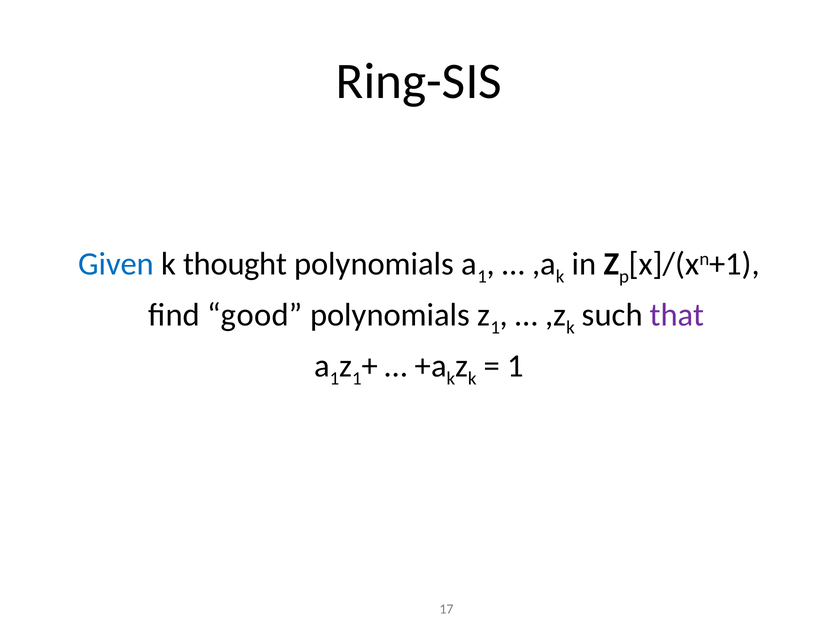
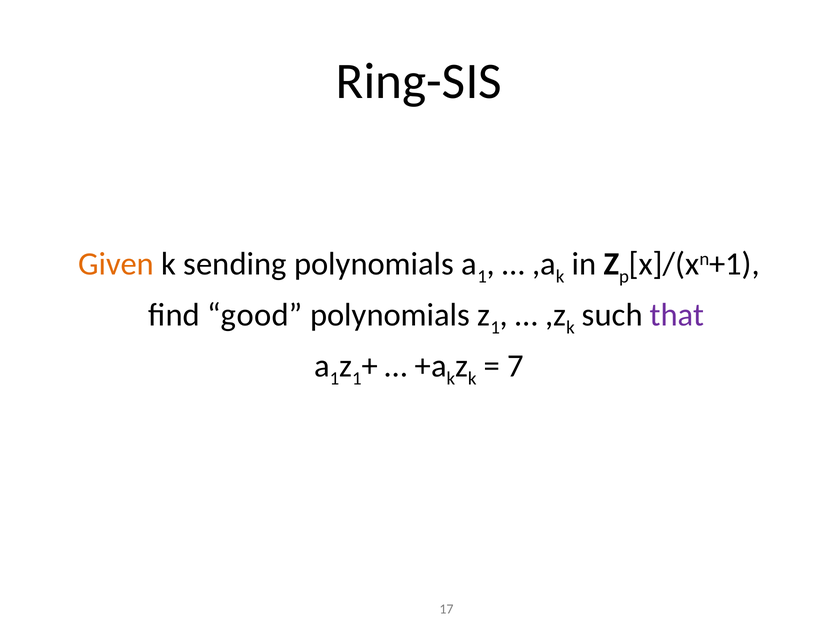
Given colour: blue -> orange
thought: thought -> sending
1 at (516, 366): 1 -> 7
